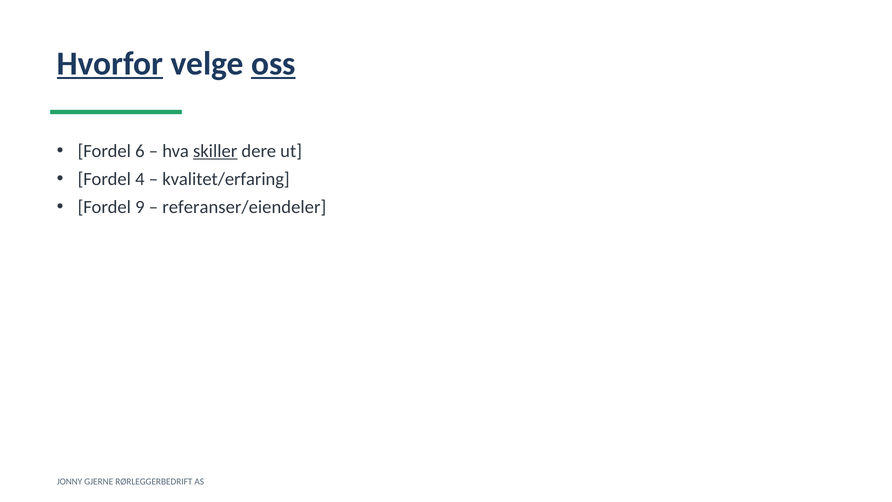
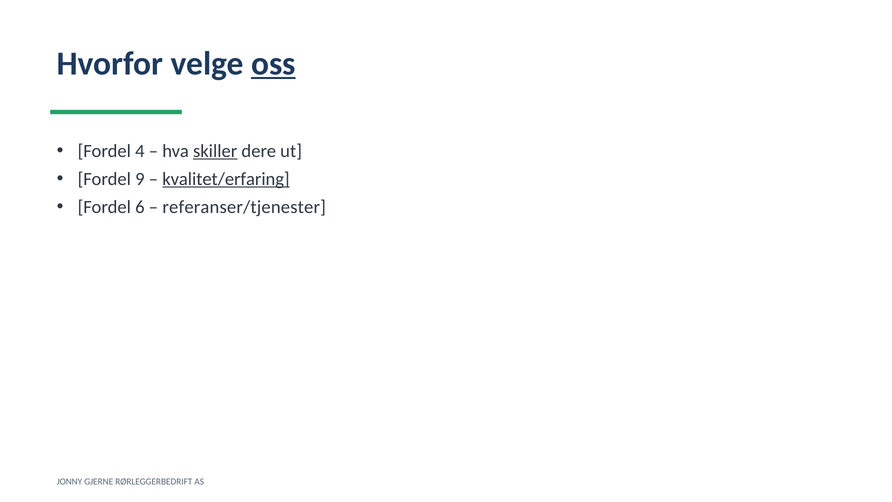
Hvorfor underline: present -> none
6: 6 -> 4
4: 4 -> 9
kvalitet/erfaring underline: none -> present
9: 9 -> 6
referanser/eiendeler: referanser/eiendeler -> referanser/tjenester
